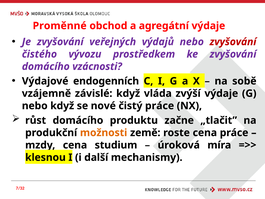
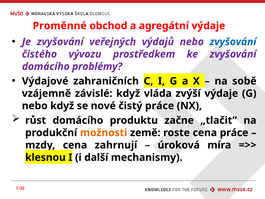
zvyšování at (233, 42) colour: red -> blue
vzácnosti: vzácnosti -> problémy
endogenních: endogenních -> zahraničních
studium: studium -> zahrnují
